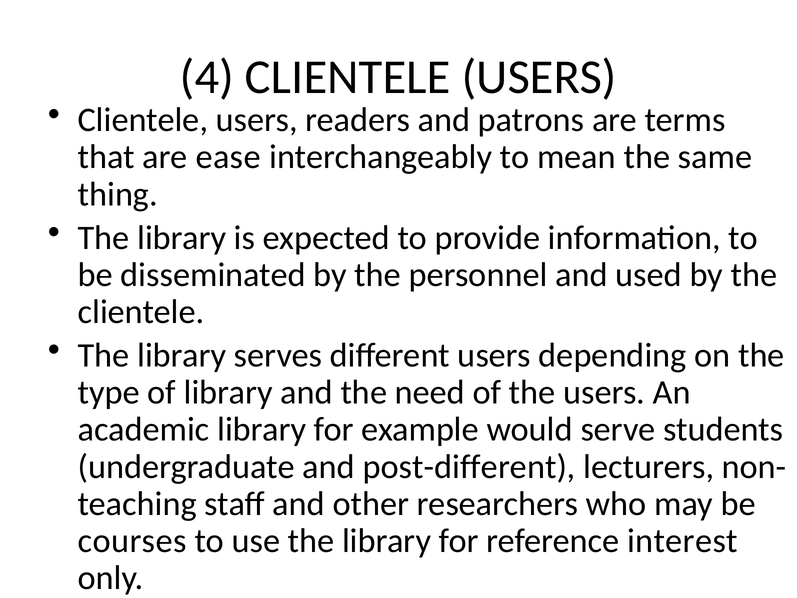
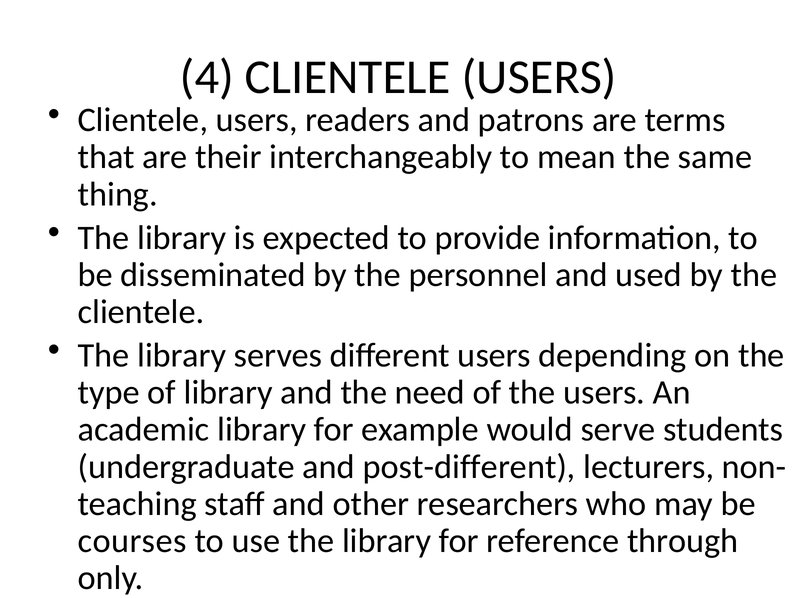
ease: ease -> their
interest: interest -> through
